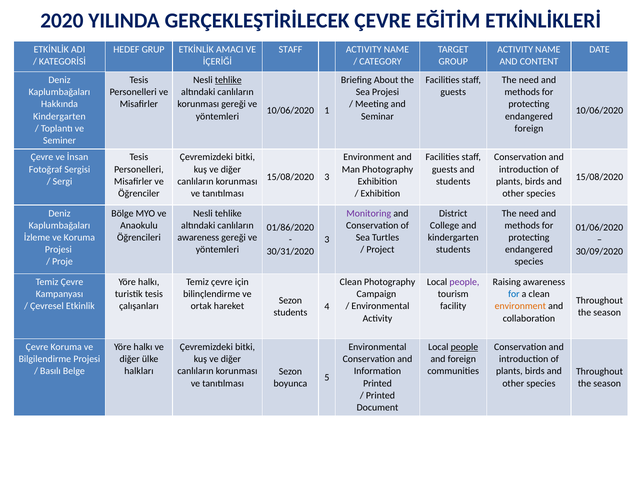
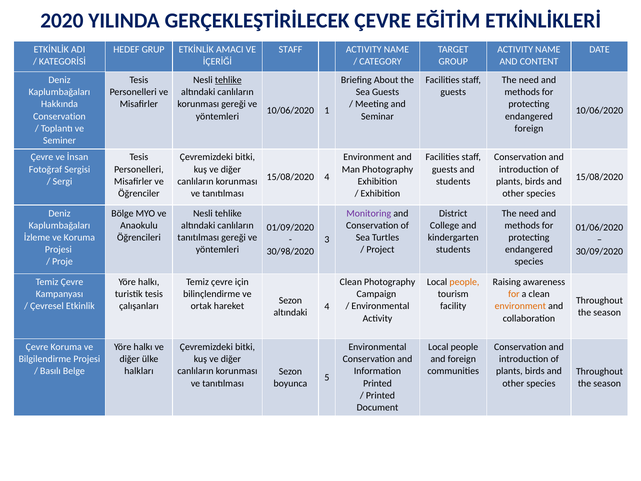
Sea Projesi: Projesi -> Guests
Kindergarten at (59, 116): Kindergarten -> Conservation
15/08/2020 3: 3 -> 4
01/86/2020: 01/86/2020 -> 01/09/2020
awareness at (198, 237): awareness -> tanıtılması
30/31/2020: 30/31/2020 -> 30/98/2020
people at (464, 282) colour: purple -> orange
for at (514, 294) colour: blue -> orange
students at (290, 312): students -> altındaki
people at (464, 347) underline: present -> none
